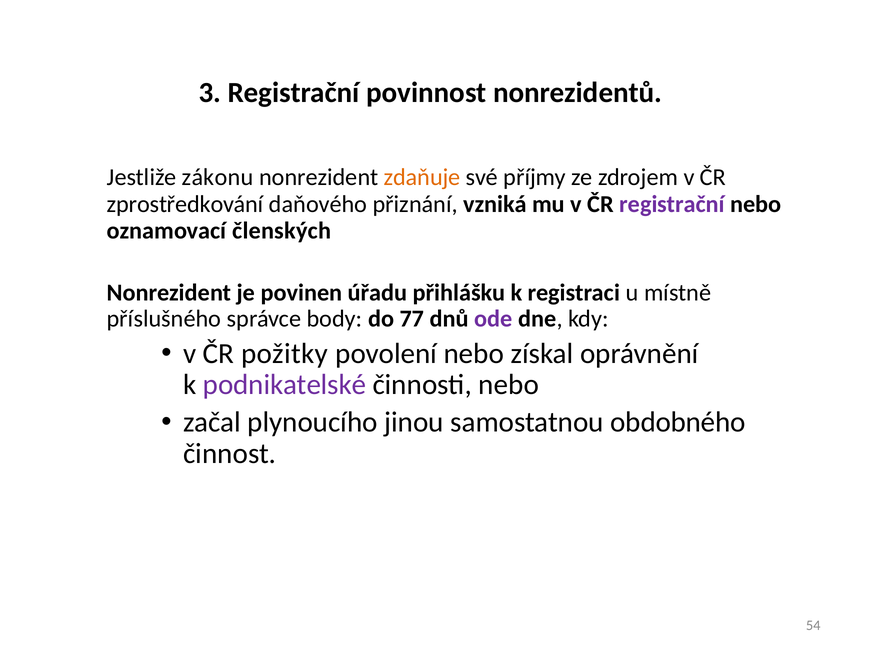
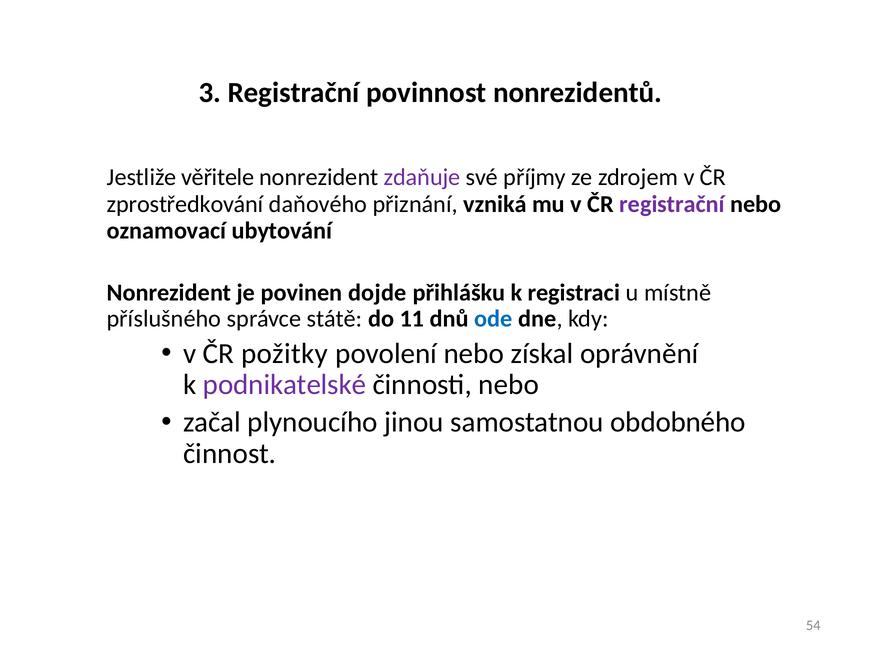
zákonu: zákonu -> věřitele
zdaňuje colour: orange -> purple
členských: členských -> ubytování
úřadu: úřadu -> dojde
body: body -> státě
77: 77 -> 11
ode colour: purple -> blue
